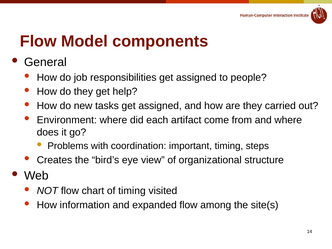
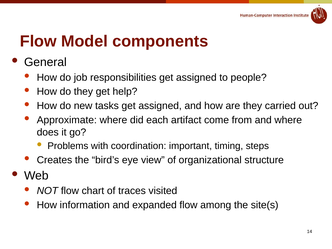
Environment: Environment -> Approximate
of timing: timing -> traces
